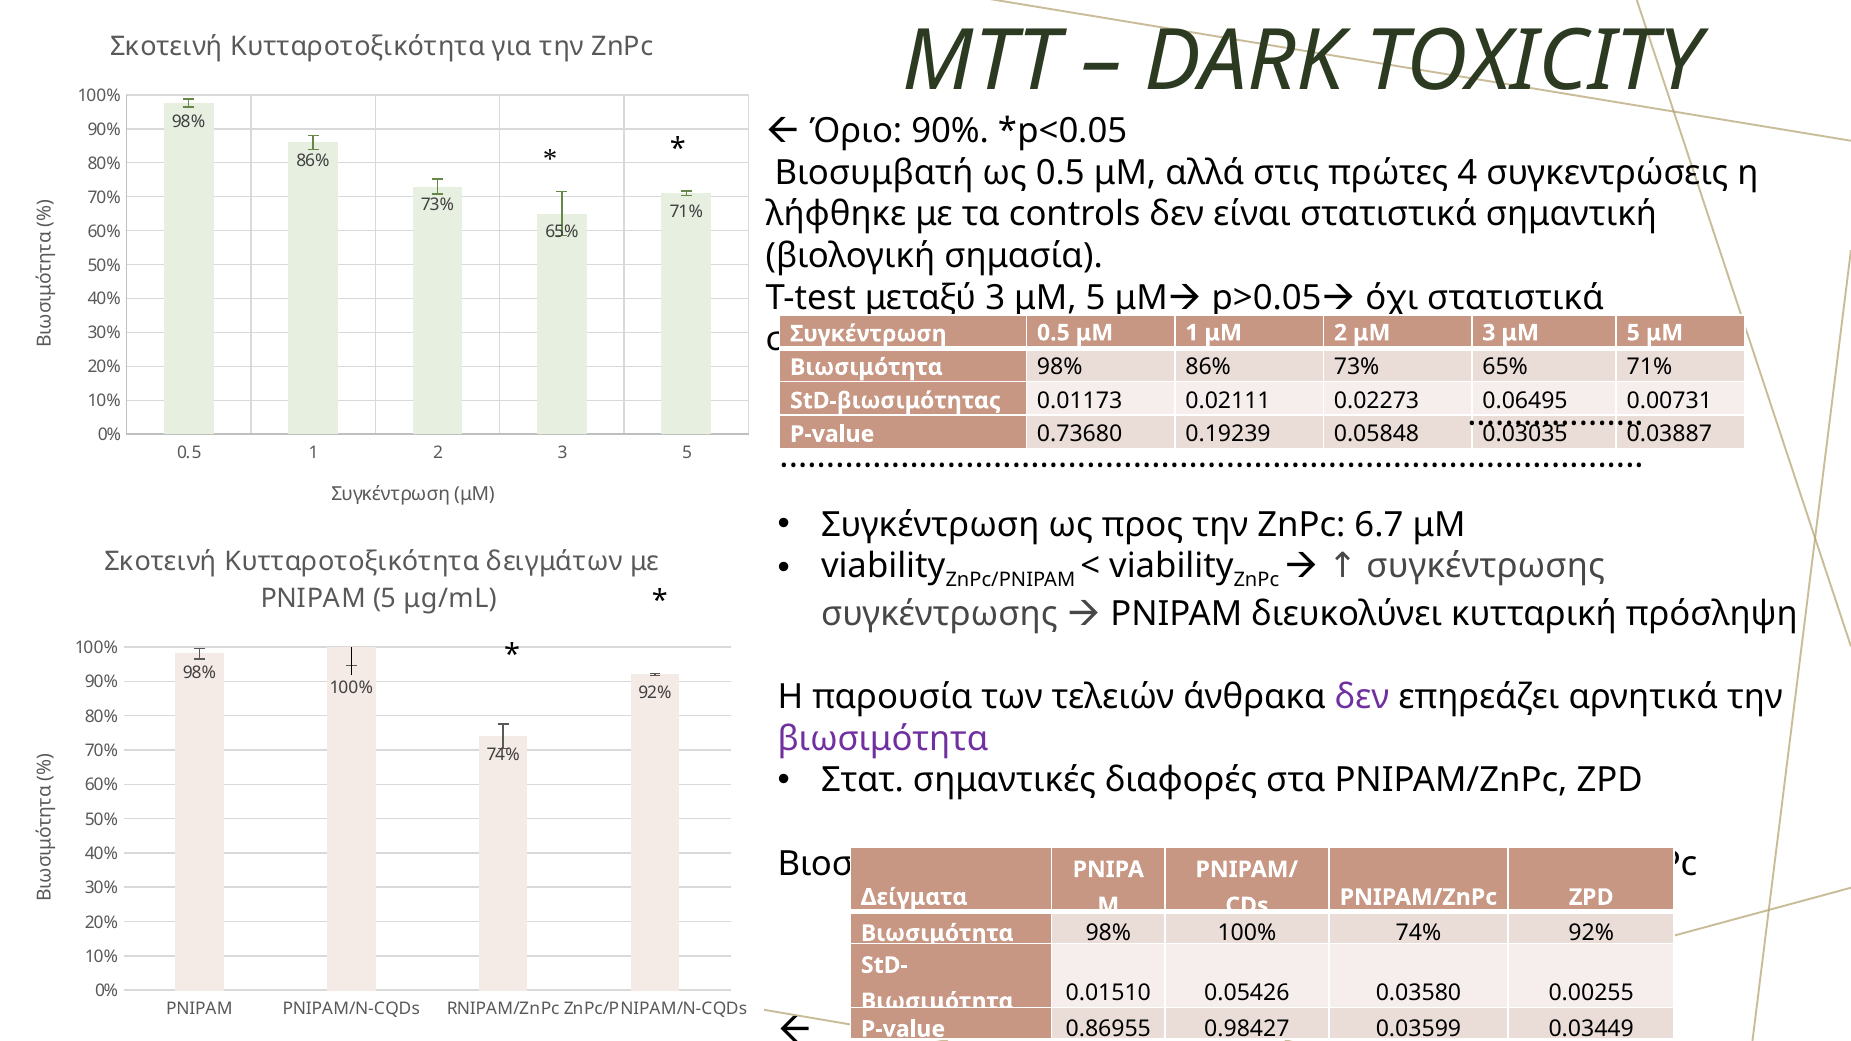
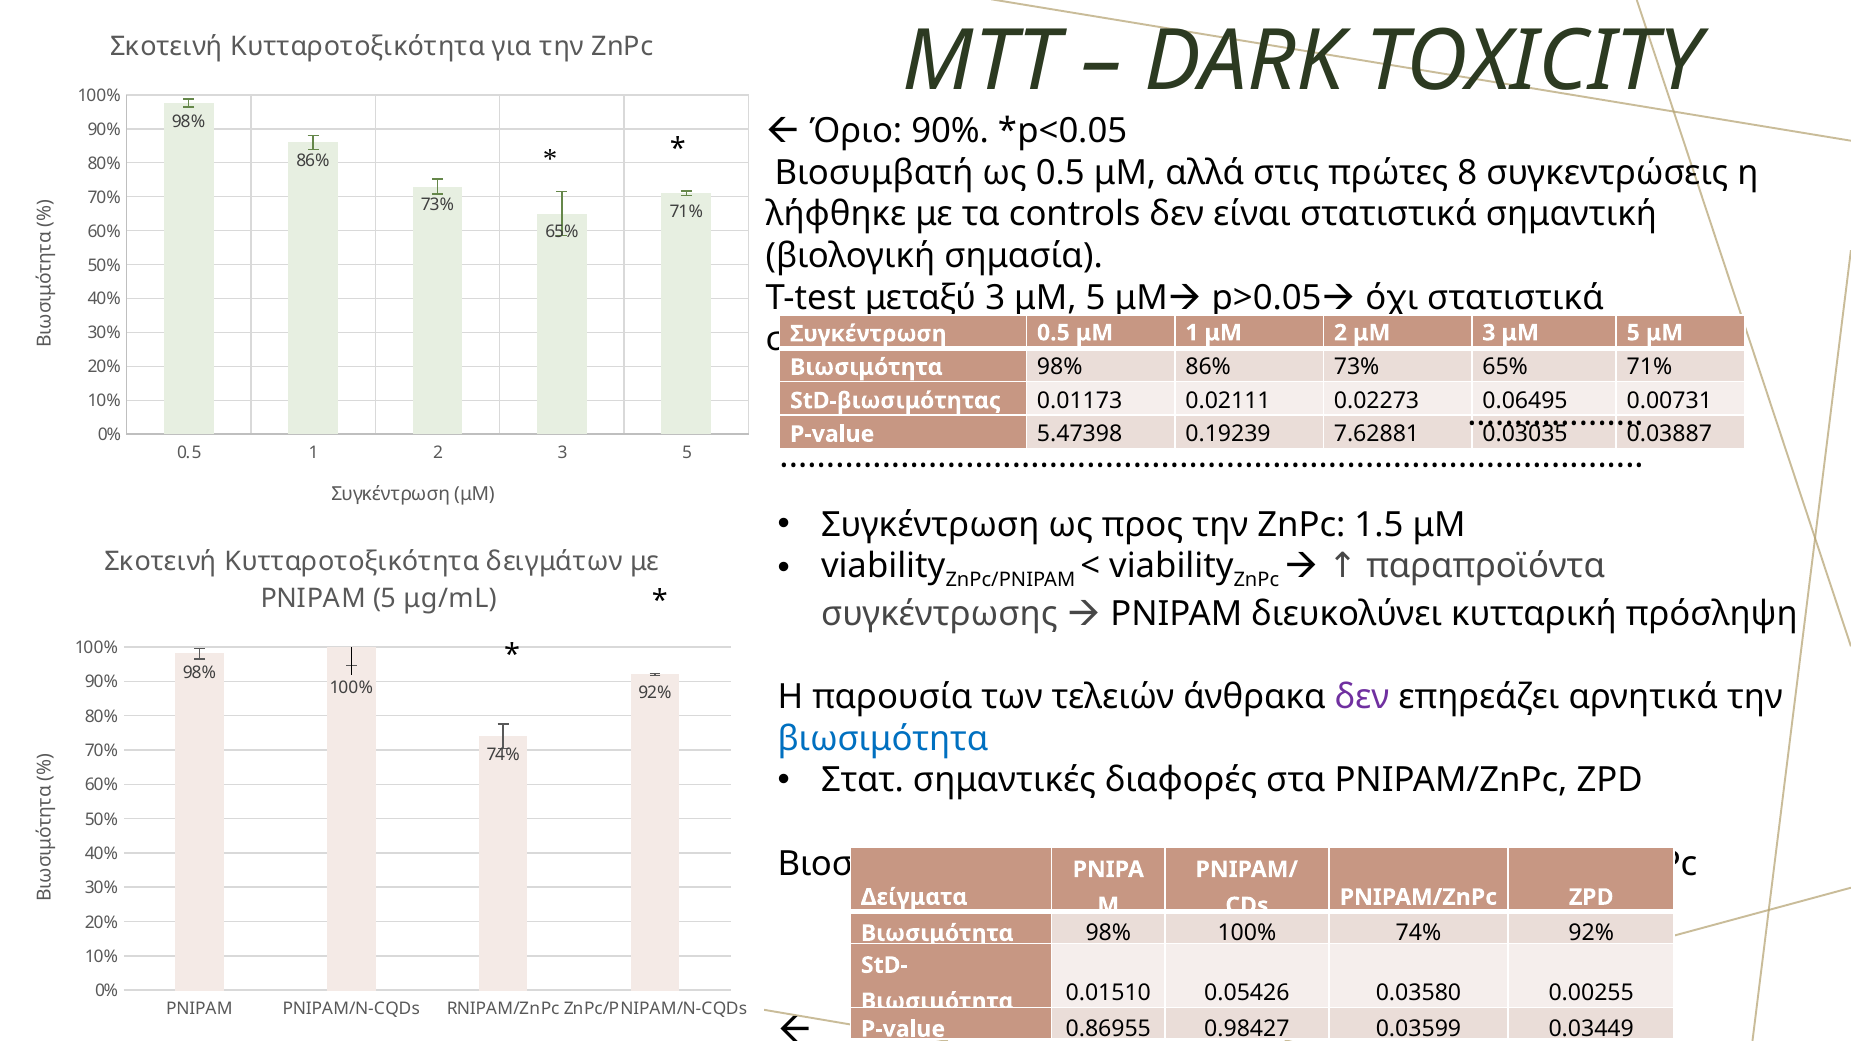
4: 4 -> 8
0.73680: 0.73680 -> 5.47398
0.05848: 0.05848 -> 7.62881
6.7: 6.7 -> 1.5
συγκέντρωσης at (1486, 567): συγκέντρωσης -> παραπροϊόντα
βιωσιμότητα at (883, 739) colour: purple -> blue
